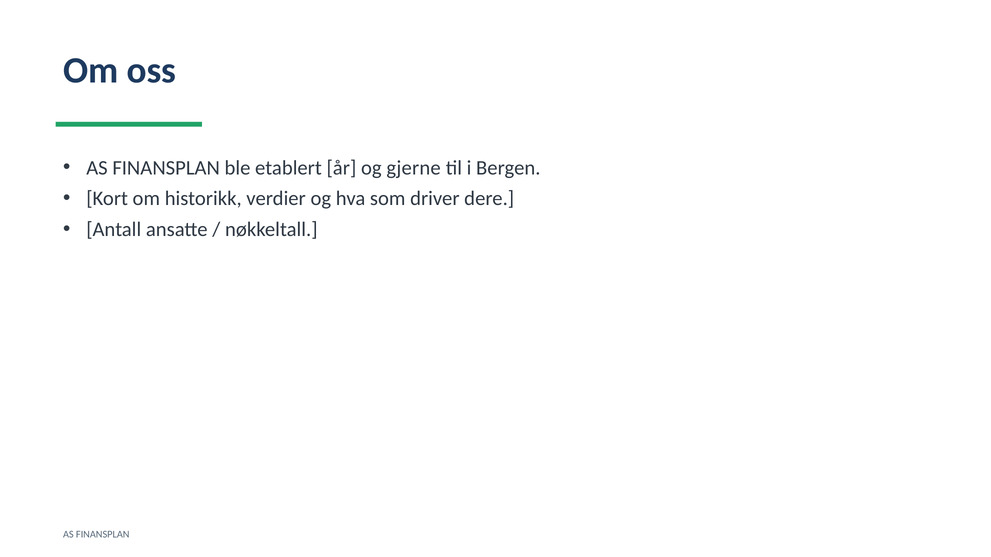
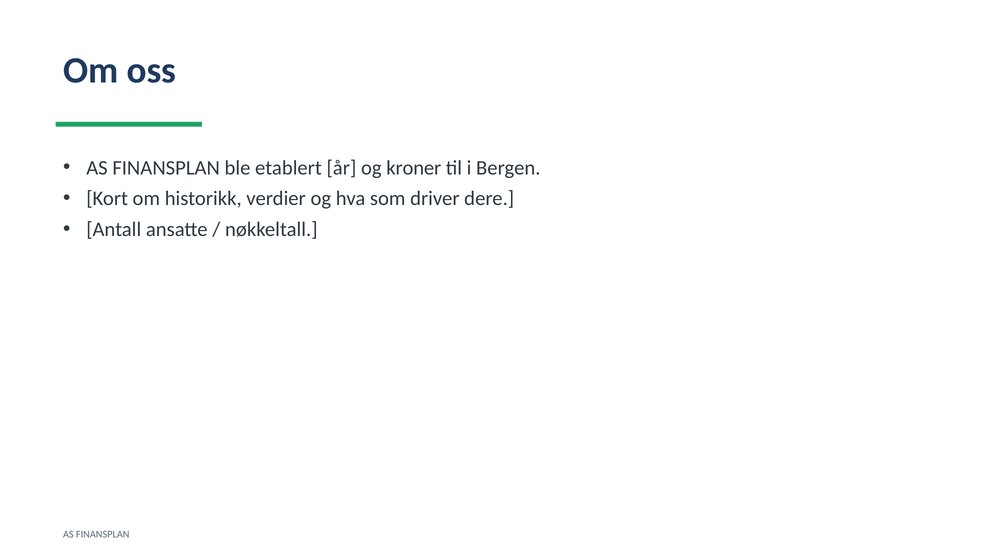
gjerne: gjerne -> kroner
